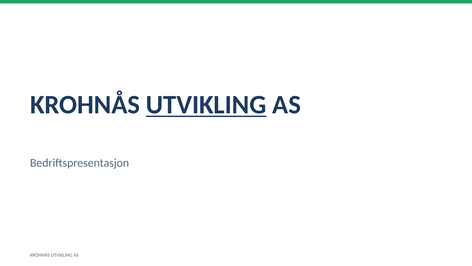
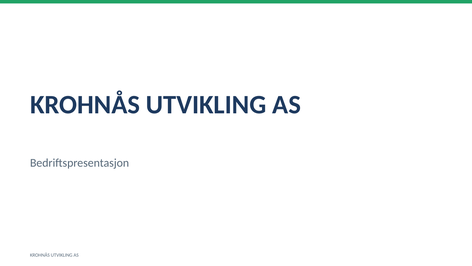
UTVIKLING at (206, 105) underline: present -> none
